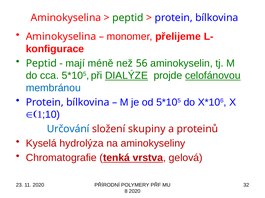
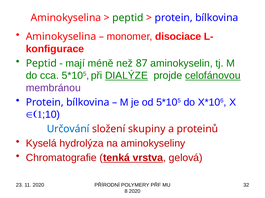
přelijeme: přelijeme -> disociace
56: 56 -> 87
membránou colour: blue -> purple
